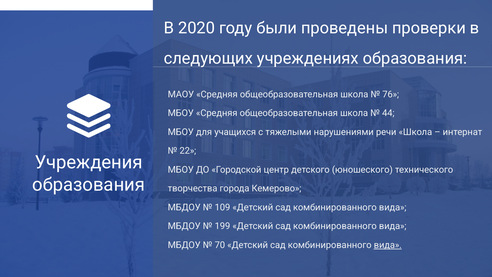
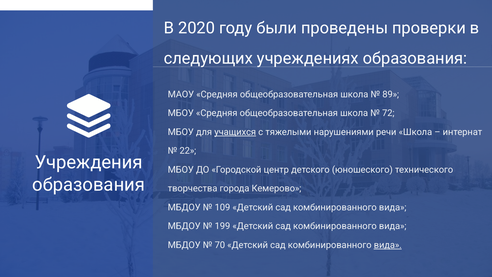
76: 76 -> 89
44: 44 -> 72
учащихся underline: none -> present
